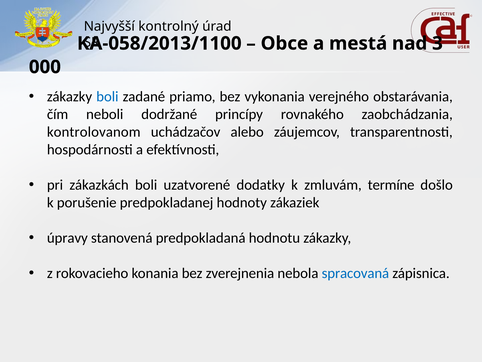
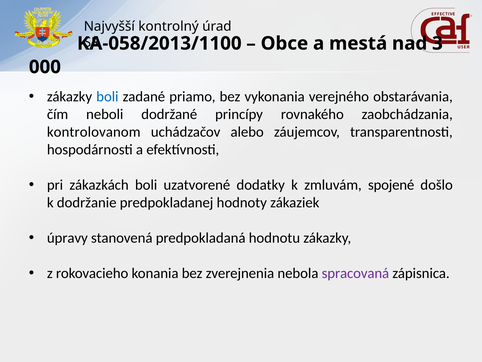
termíne: termíne -> spojené
porušenie: porušenie -> dodržanie
spracovaná colour: blue -> purple
